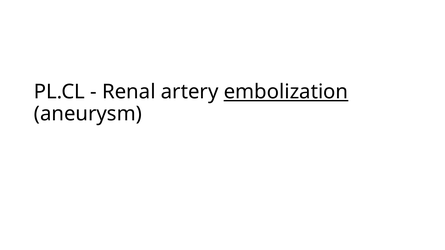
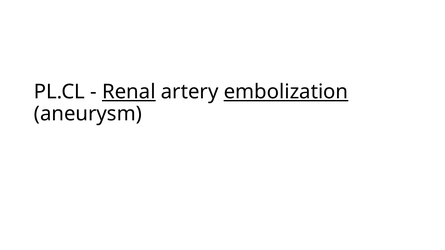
Renal underline: none -> present
